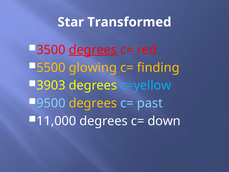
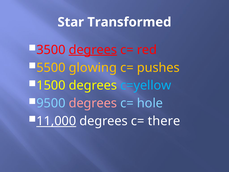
finding: finding -> pushes
3903: 3903 -> 1500
degrees at (93, 103) colour: yellow -> pink
past: past -> hole
11,000 underline: none -> present
down: down -> there
